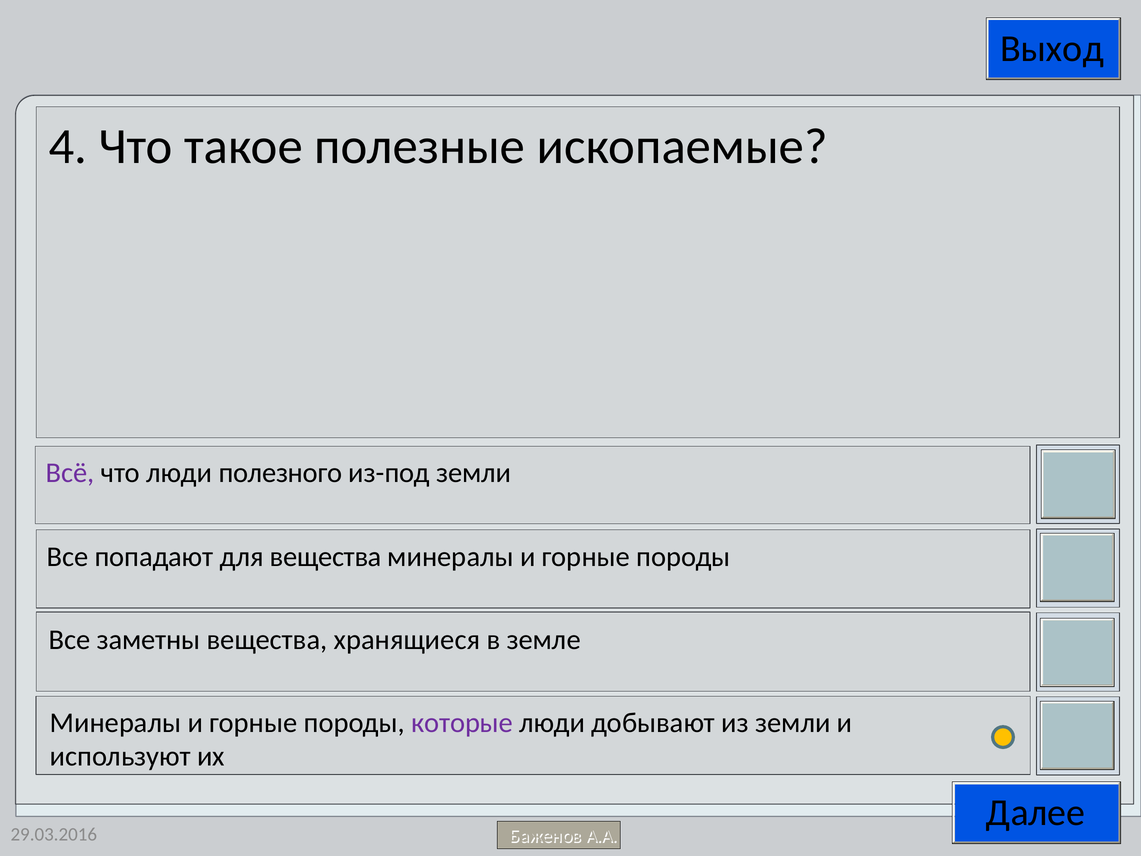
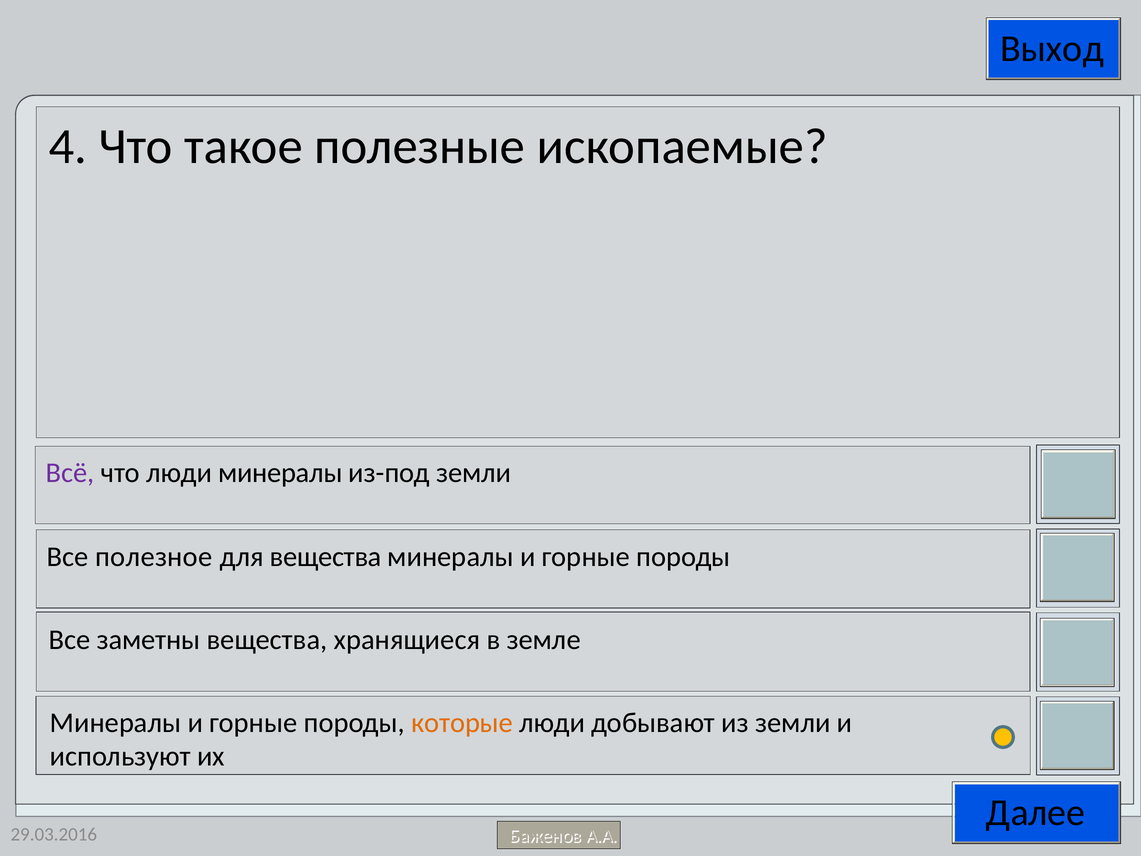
люди полезного: полезного -> минералы
попадают: попадают -> полезное
которые colour: purple -> orange
